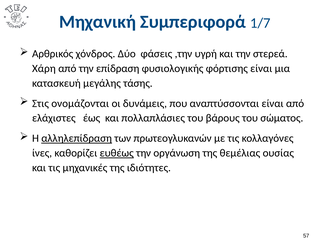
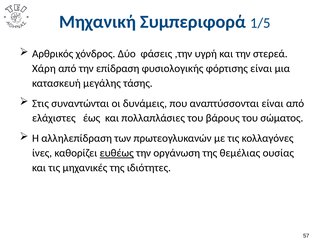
1/7: 1/7 -> 1/5
ονομάζονται: ονομάζονται -> συναντώνται
αλληλεπίδραση underline: present -> none
